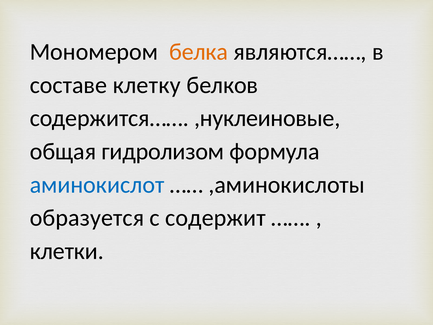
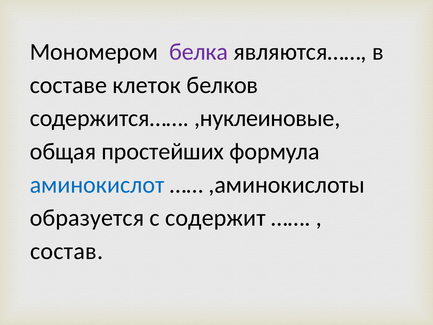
белка colour: orange -> purple
клетку: клетку -> клеток
гидролизом: гидролизом -> простейших
клетки: клетки -> состав
